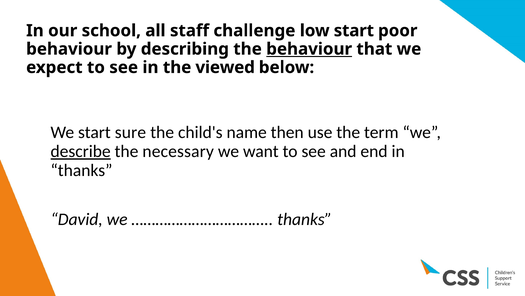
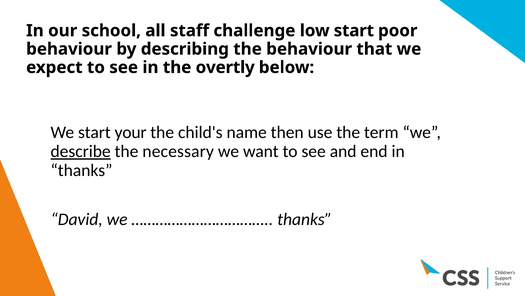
behaviour at (309, 49) underline: present -> none
viewed: viewed -> overtly
sure: sure -> your
